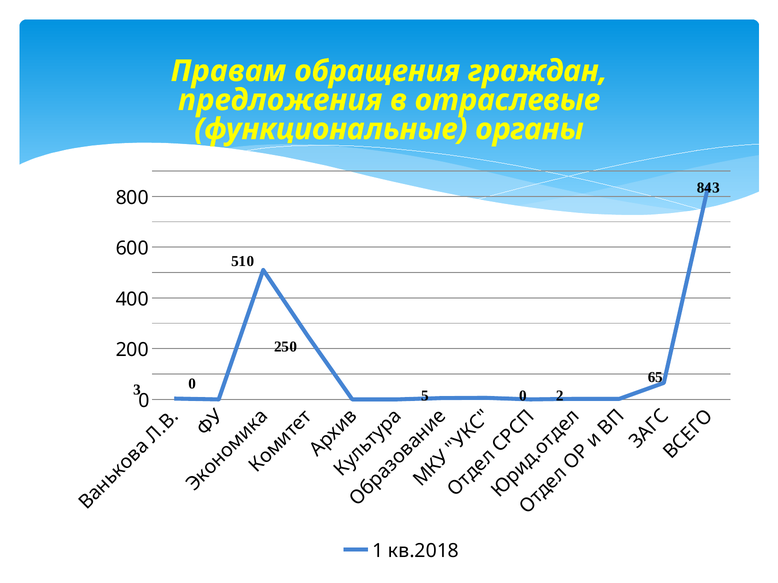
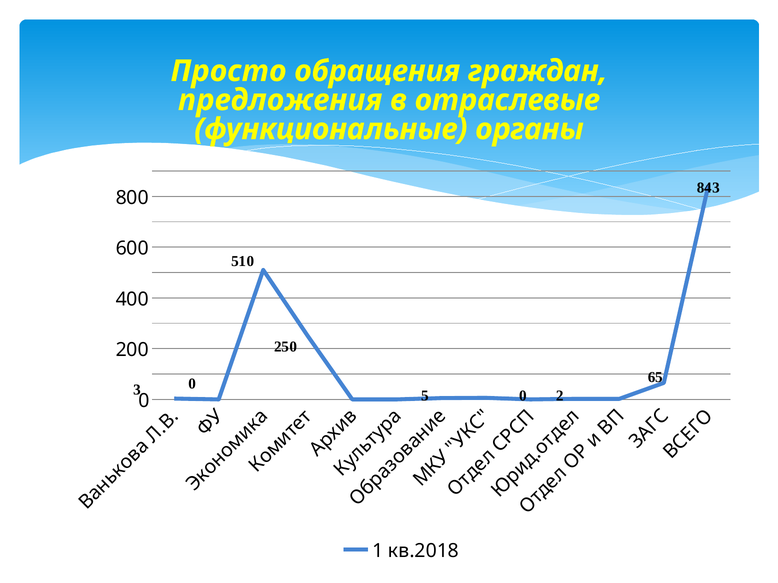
Правам: Правам -> Просто
